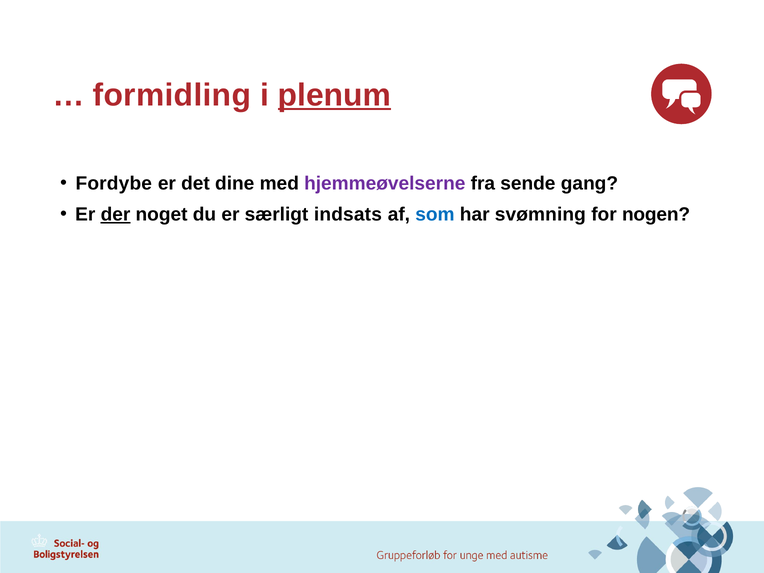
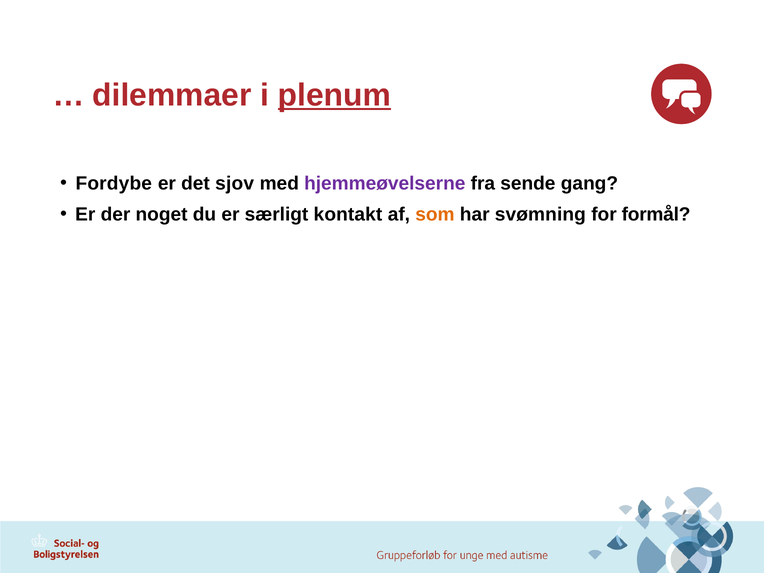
formidling: formidling -> dilemmaer
dine: dine -> sjov
der underline: present -> none
indsats: indsats -> kontakt
som colour: blue -> orange
nogen: nogen -> formål
